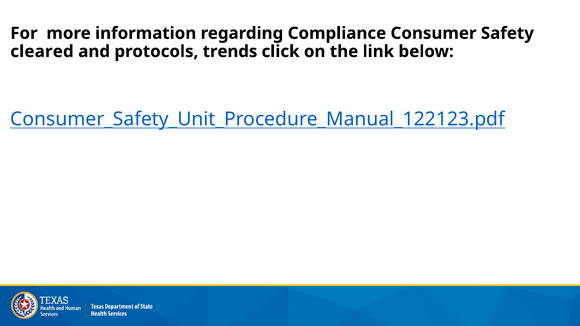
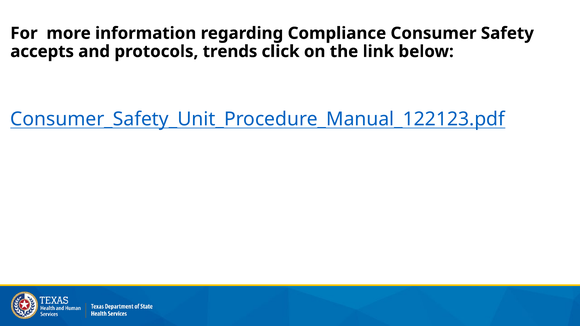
cleared: cleared -> accepts
